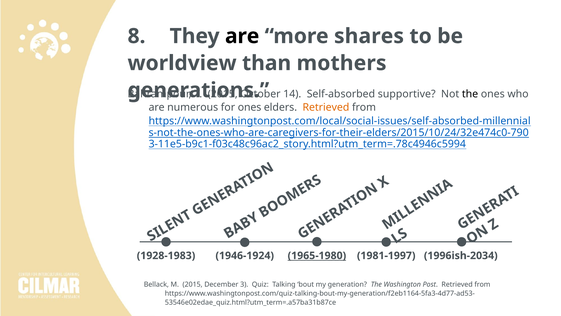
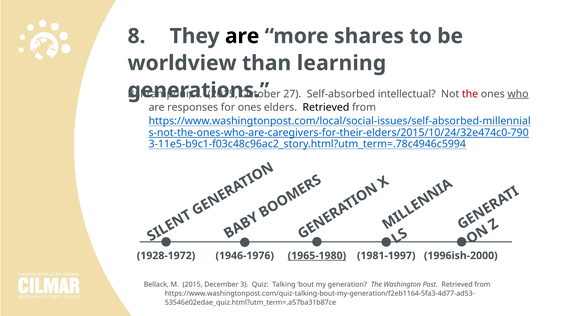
mothers: mothers -> learning
14: 14 -> 27
supportive: supportive -> intellectual
the at (470, 94) colour: black -> red
who underline: none -> present
numerous: numerous -> responses
Retrieved at (326, 107) colour: orange -> black
1928-1983: 1928-1983 -> 1928-1972
1946-1924: 1946-1924 -> 1946-1976
1996ish-2034: 1996ish-2034 -> 1996ish-2000
